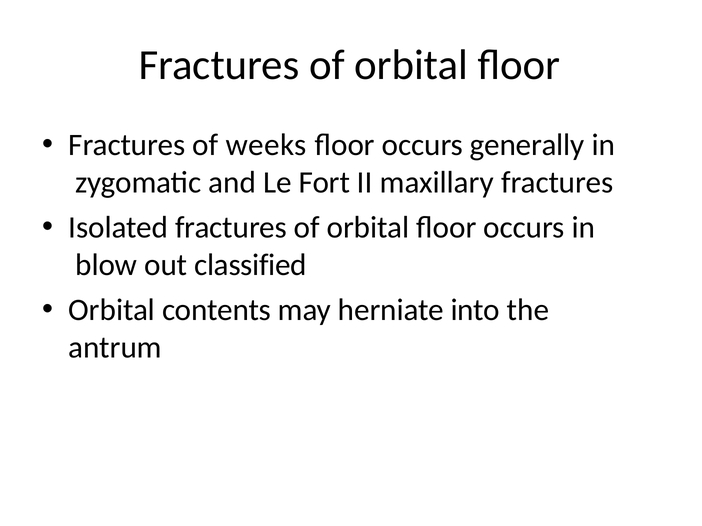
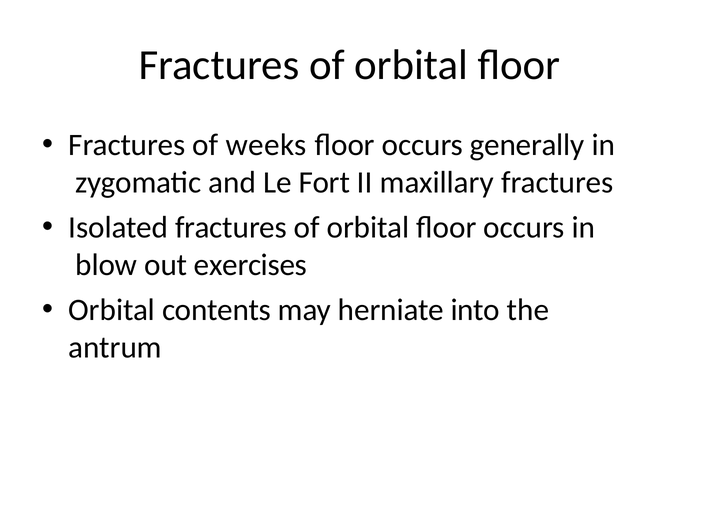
classified: classified -> exercises
